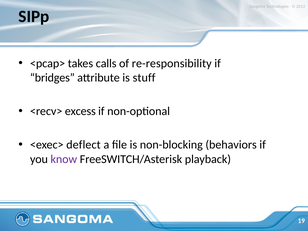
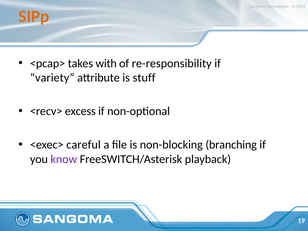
SIPp colour: black -> orange
calls: calls -> with
bridges: bridges -> variety
deflect: deflect -> careful
behaviors: behaviors -> branching
